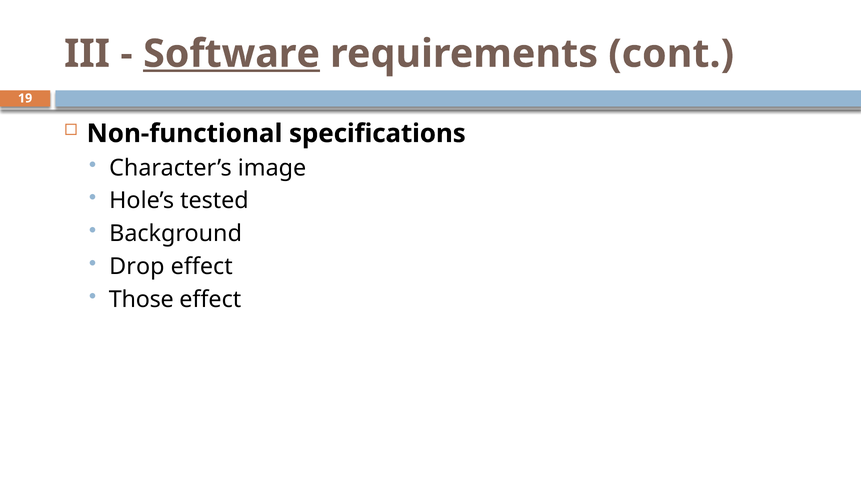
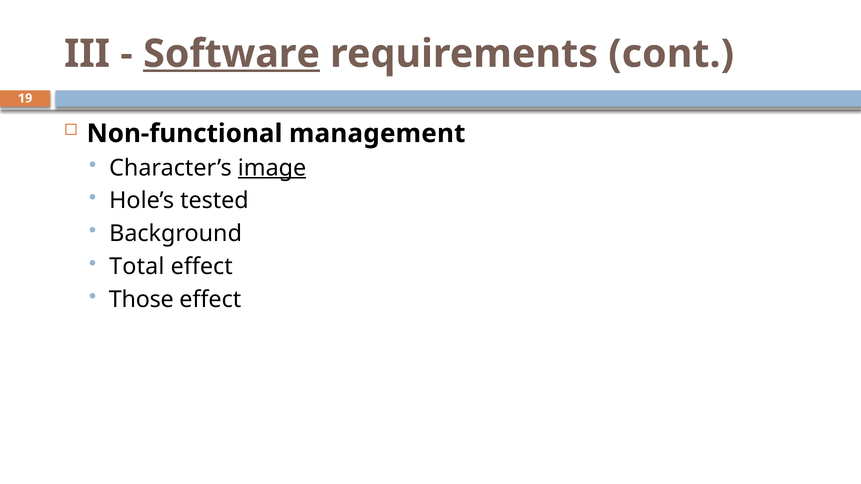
specifications: specifications -> management
image underline: none -> present
Drop: Drop -> Total
